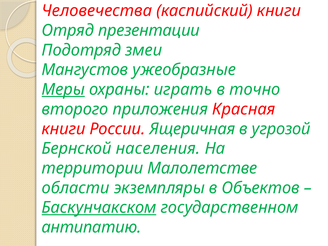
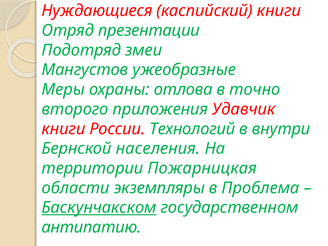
Человечества: Человечества -> Нуждающиеся
Меры underline: present -> none
играть: играть -> отлова
Красная: Красная -> Удавчик
Ящеричная: Ящеричная -> Технологий
угрозой: угрозой -> внутри
Малолетстве: Малолетстве -> Пожарницкая
Объектов: Объектов -> Проблема
